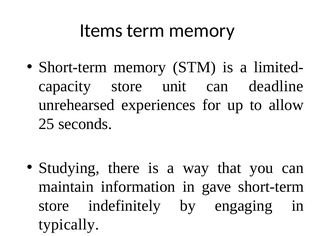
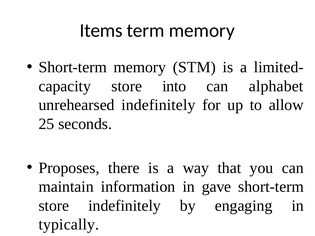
unit: unit -> into
deadline: deadline -> alphabet
unrehearsed experiences: experiences -> indefinitely
Studying: Studying -> Proposes
